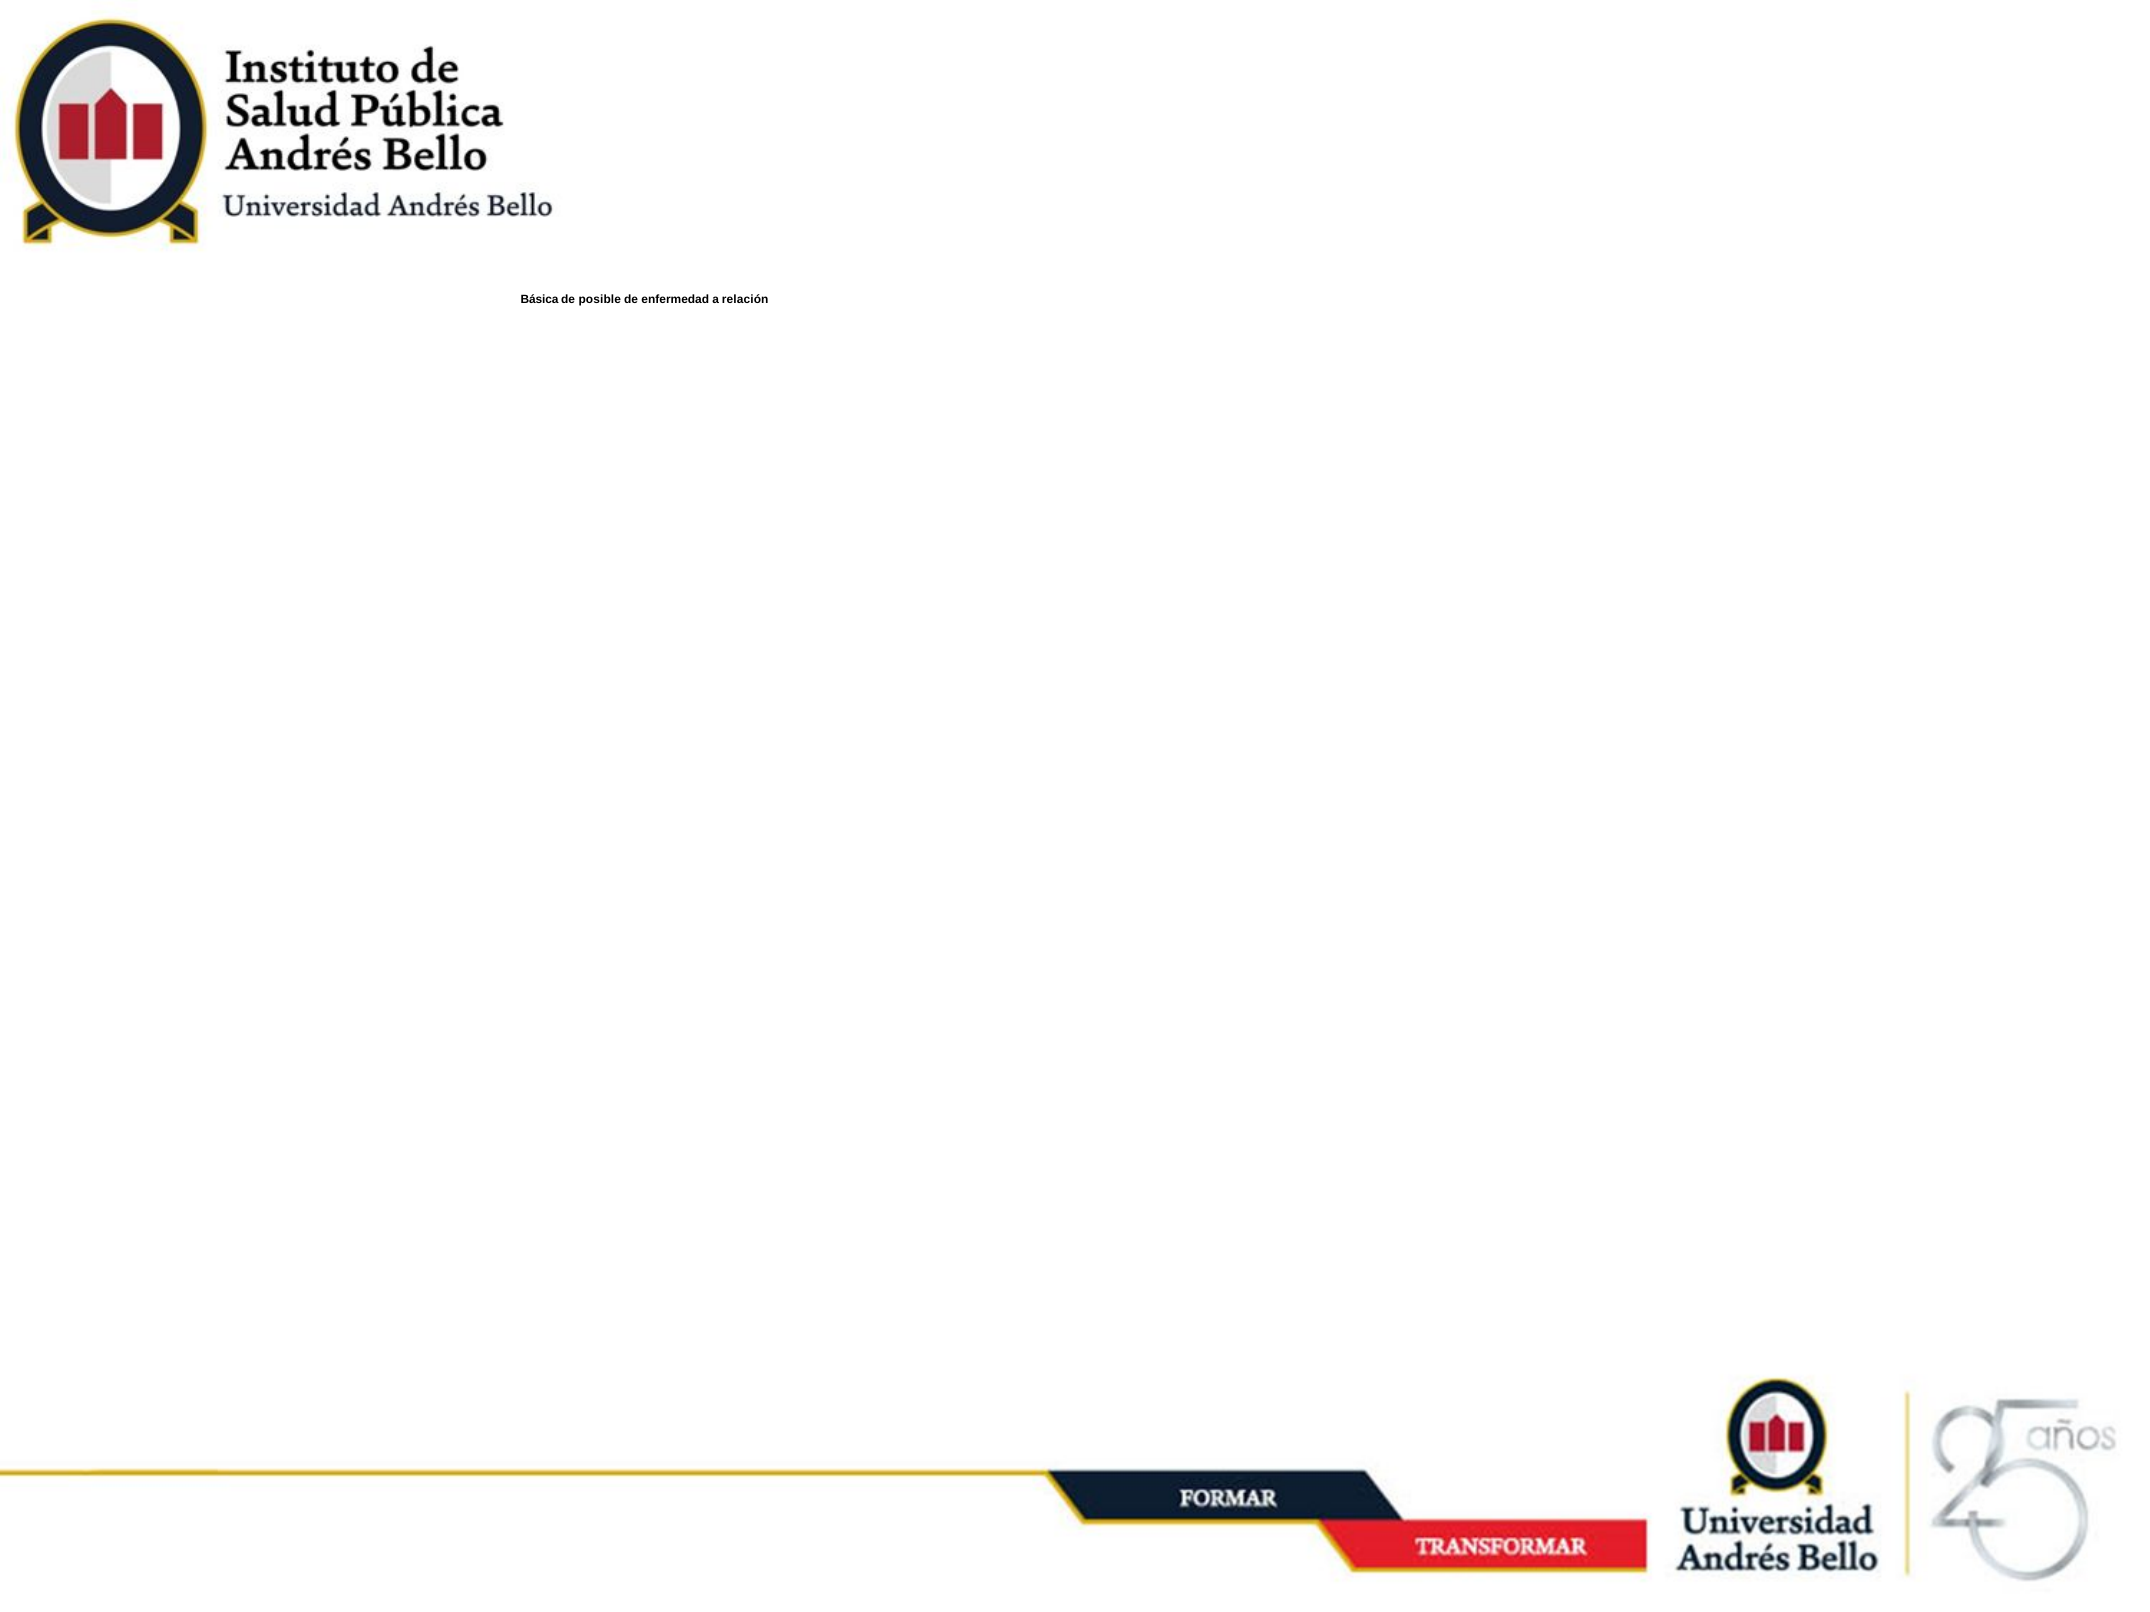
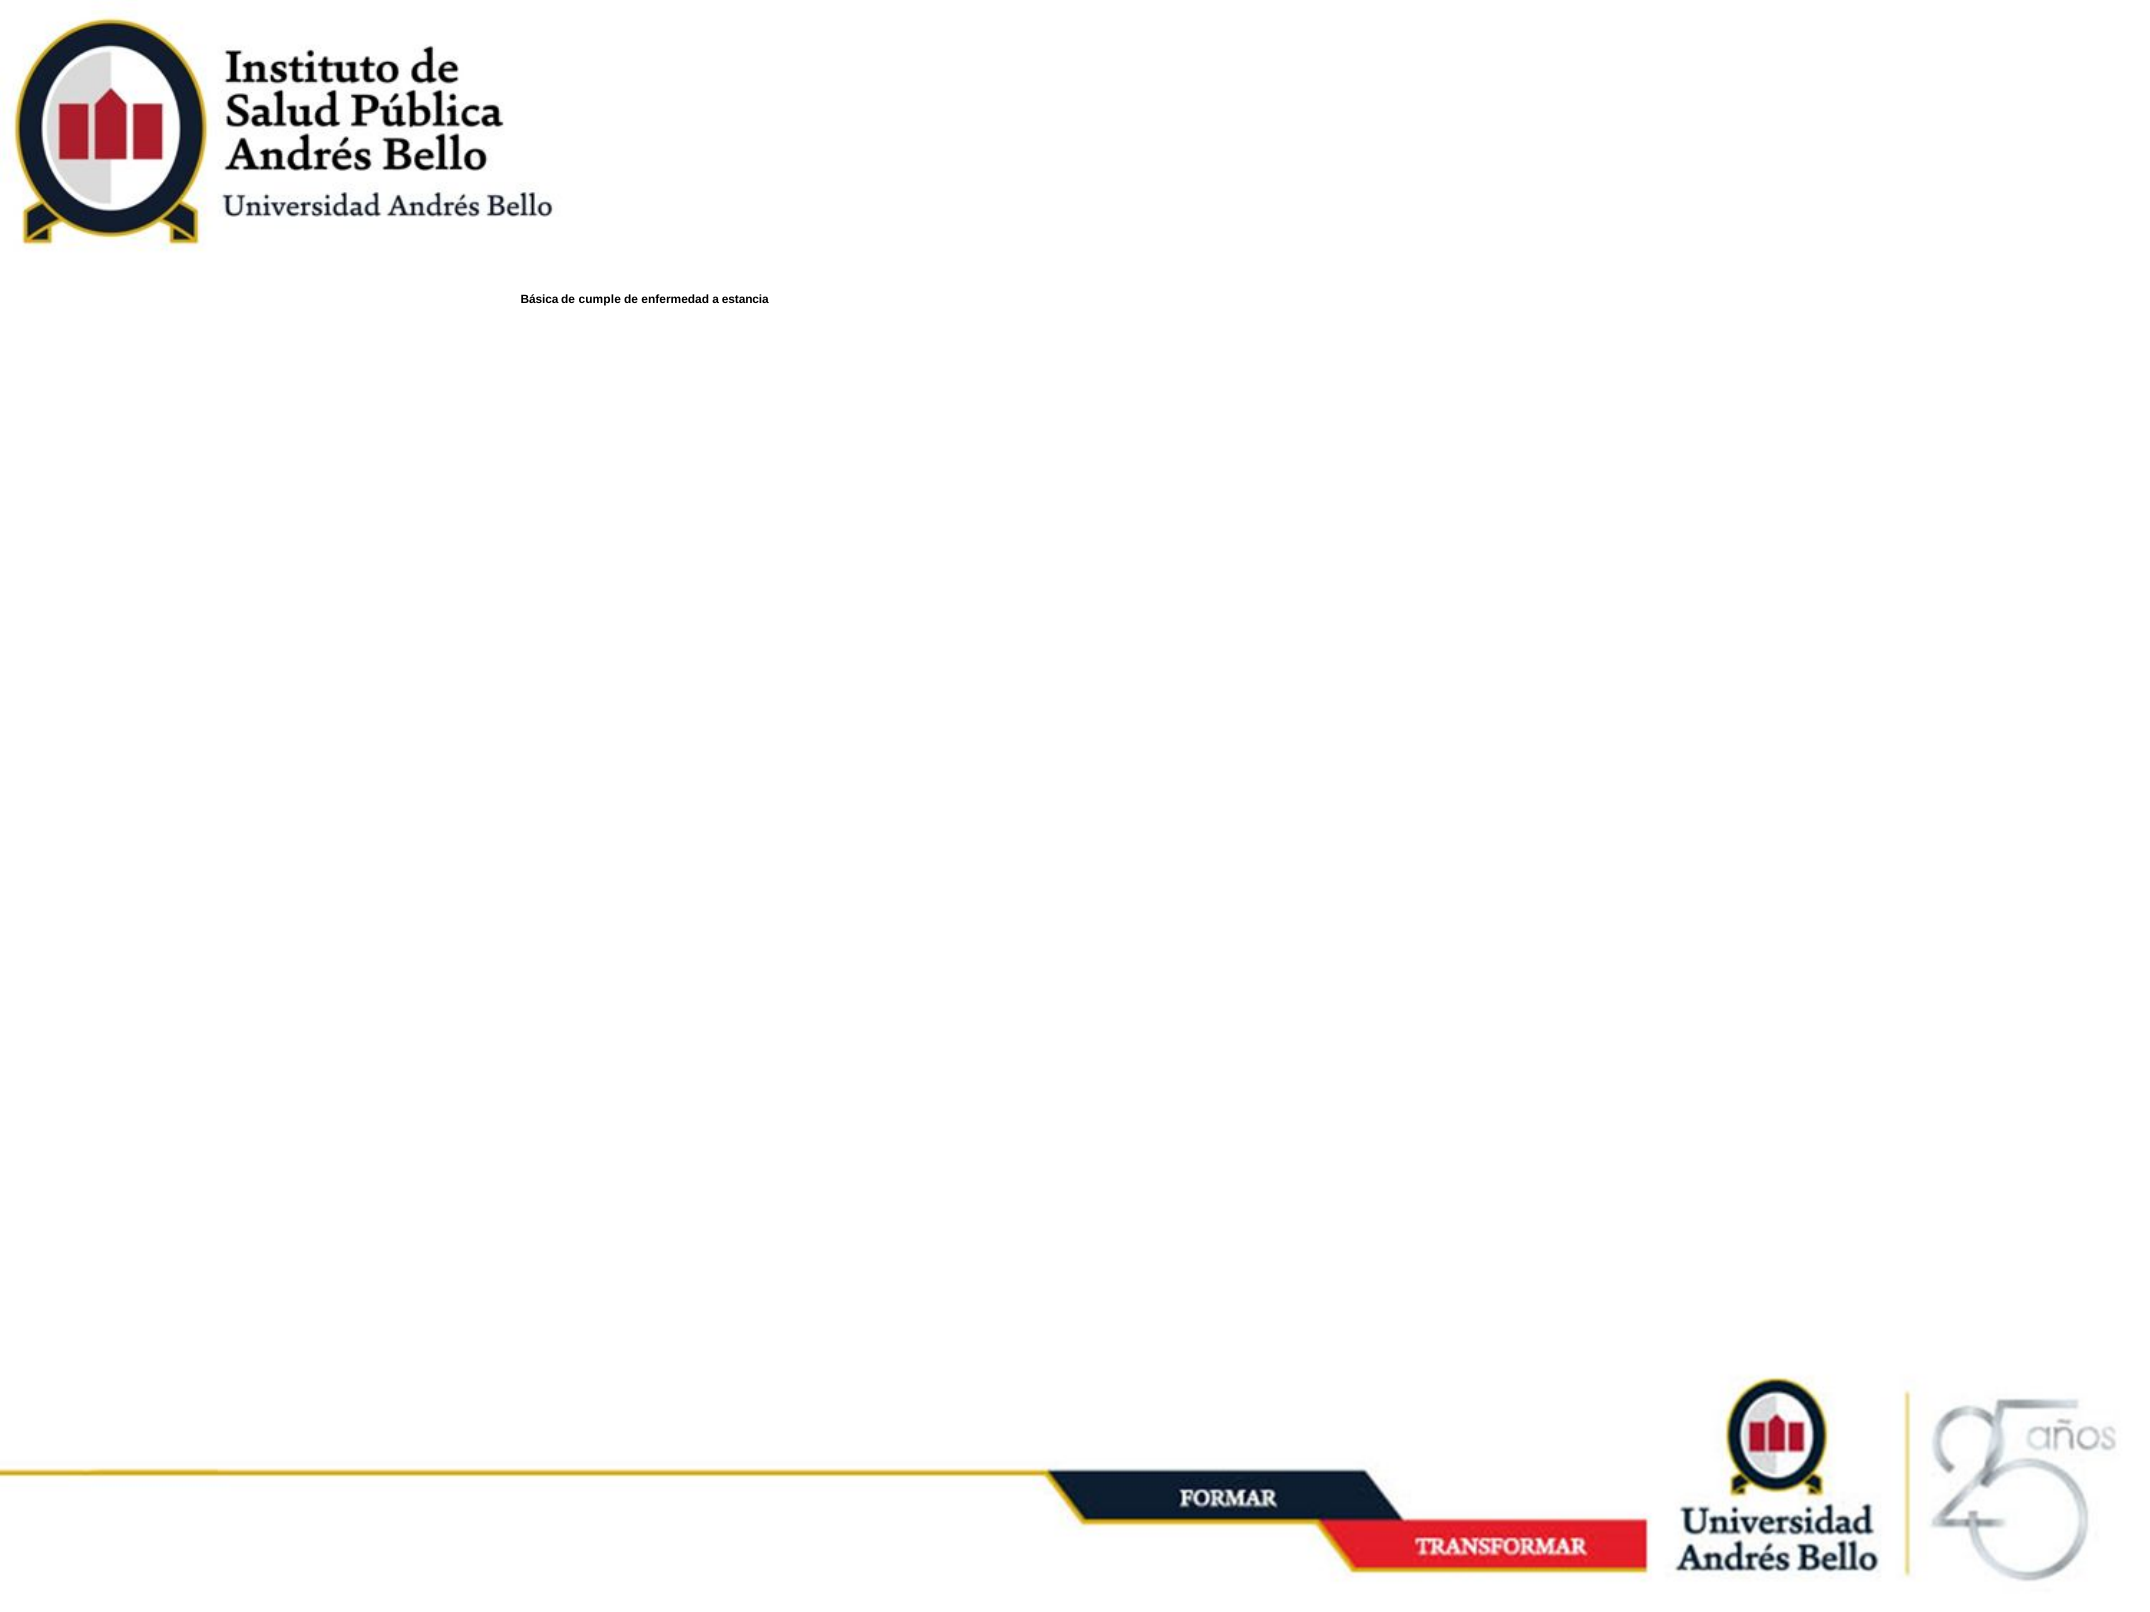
posible: posible -> cumple
relación: relación -> estancia
